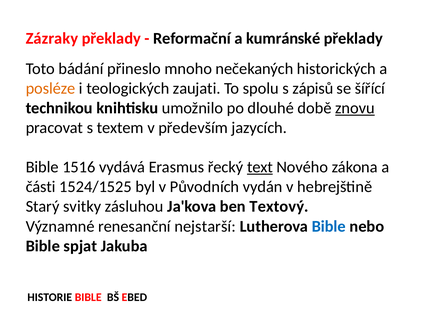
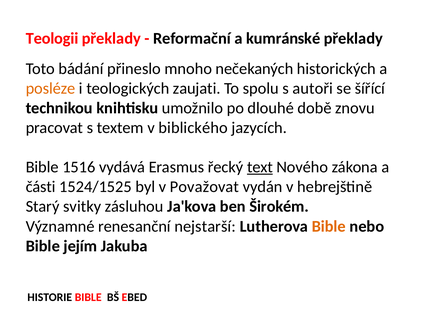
Zázraky: Zázraky -> Teologii
zápisů: zápisů -> autoři
znovu underline: present -> none
především: především -> biblického
Původních: Původních -> Považovat
Textový: Textový -> Širokém
Bible at (329, 226) colour: blue -> orange
spjat: spjat -> jejím
